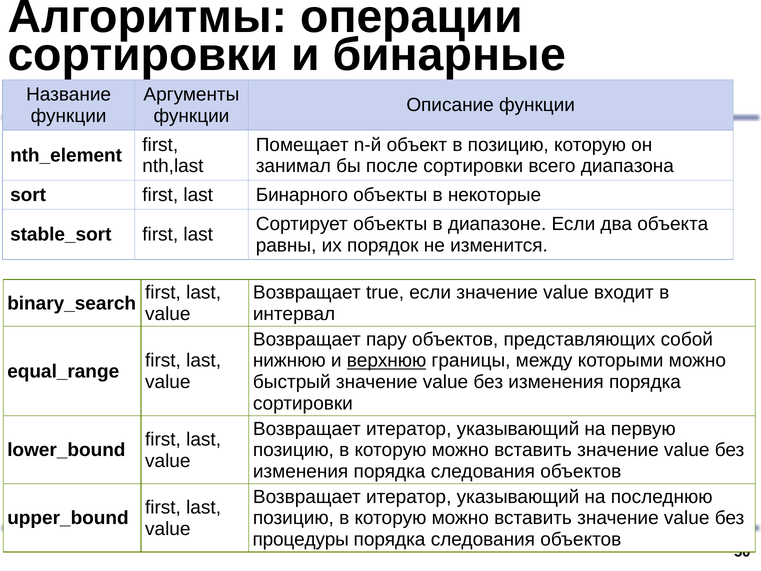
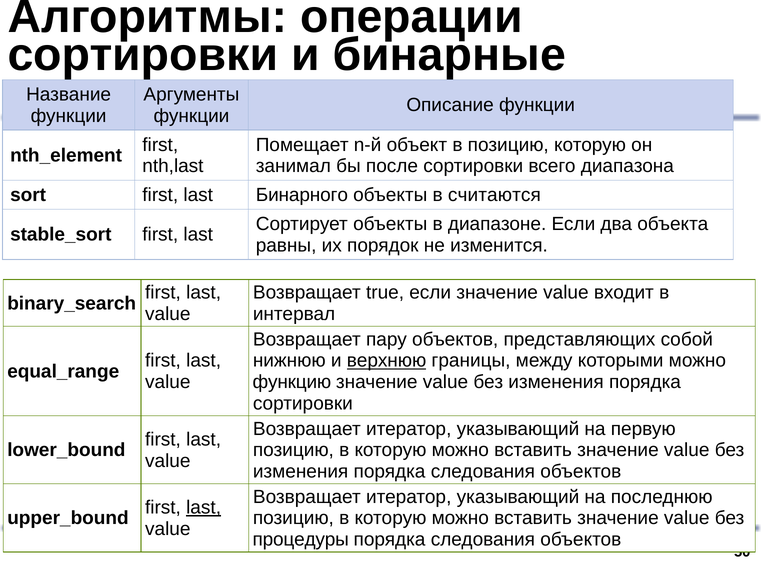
некоторые: некоторые -> считаются
быстрый: быстрый -> функцию
last at (204, 507) underline: none -> present
